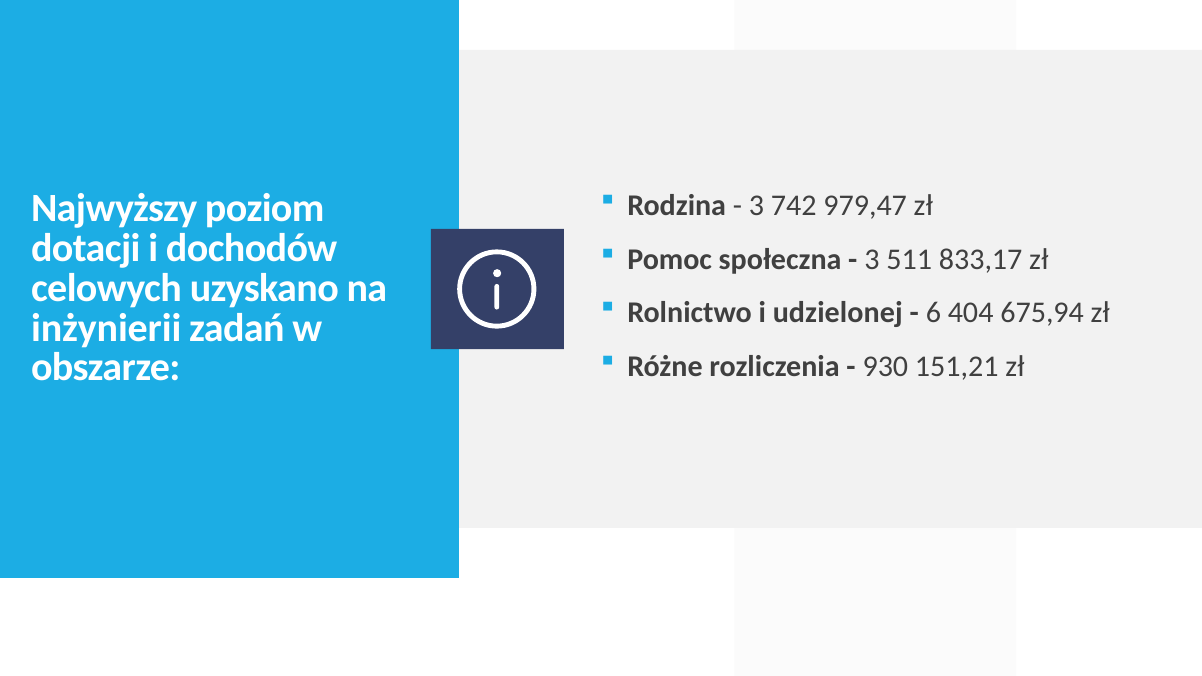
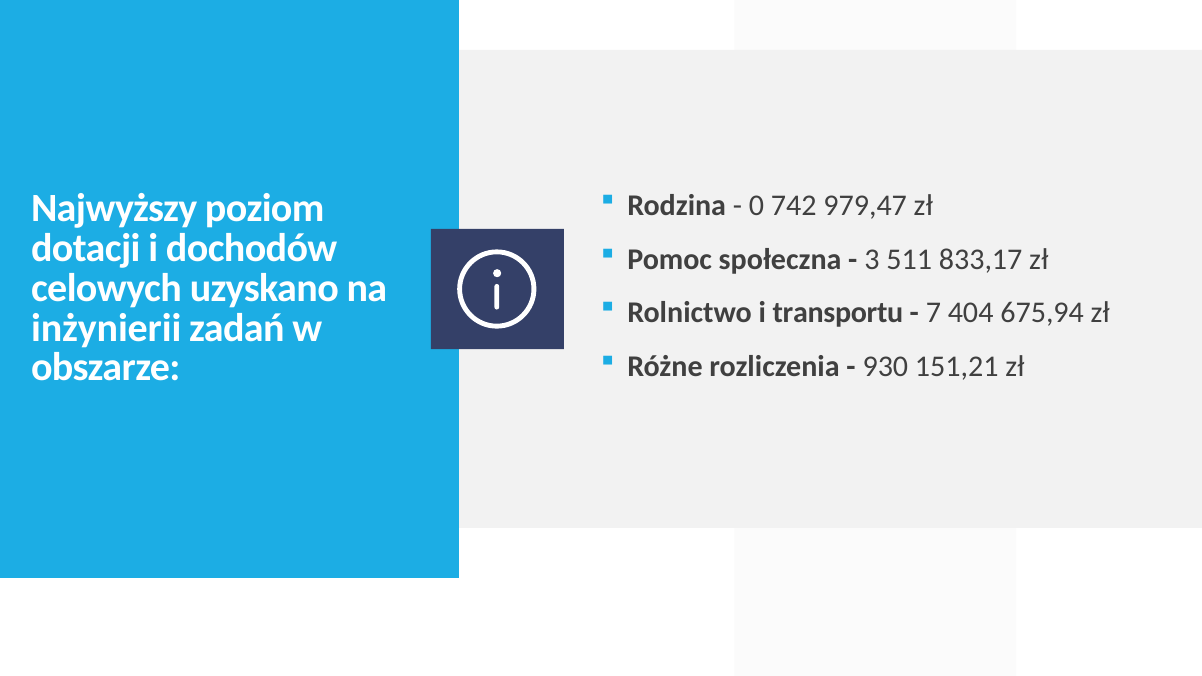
3 at (756, 206): 3 -> 0
udzielonej: udzielonej -> transportu
6: 6 -> 7
